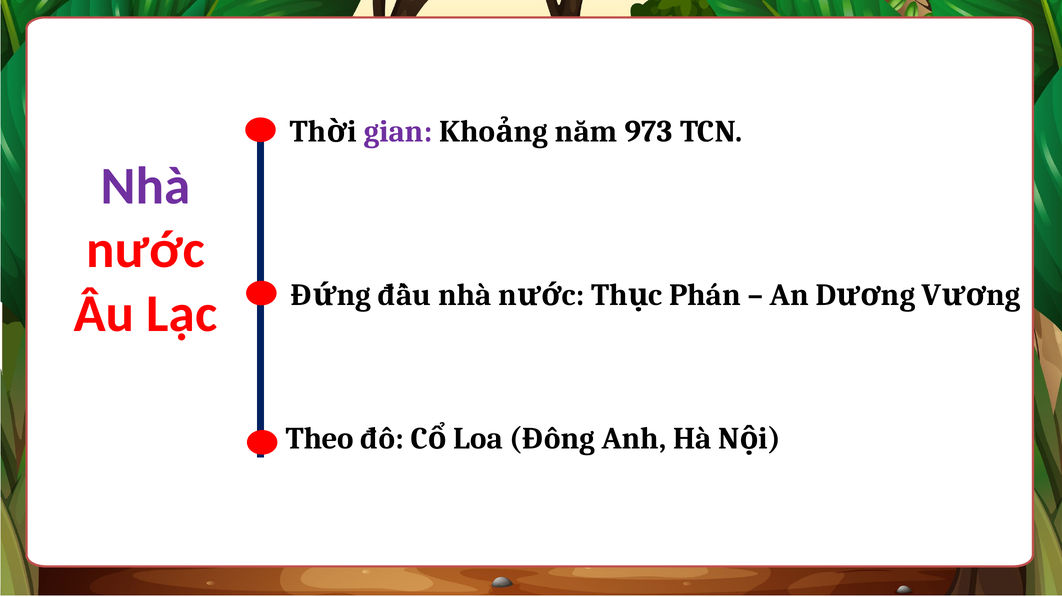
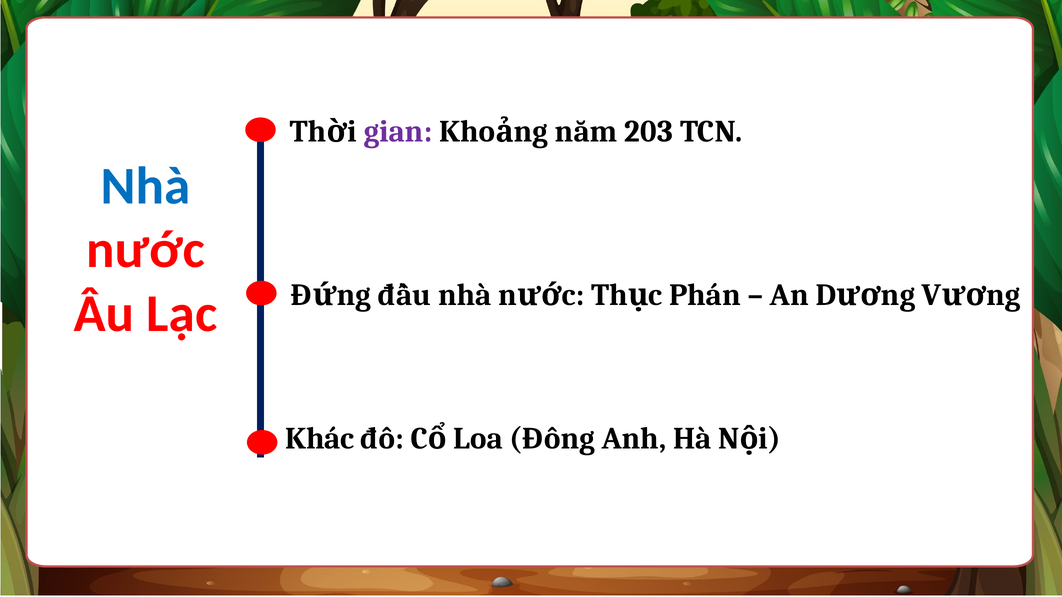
973: 973 -> 203
Nhà at (146, 186) colour: purple -> blue
Theo: Theo -> Khác
